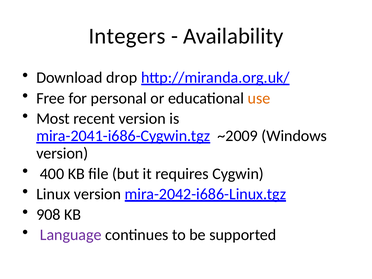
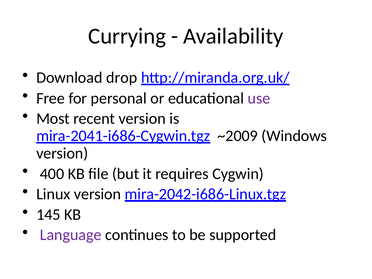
Integers: Integers -> Currying
use colour: orange -> purple
908: 908 -> 145
